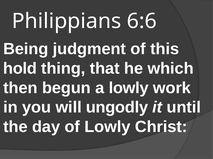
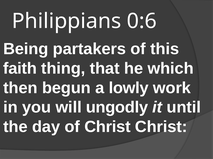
6:6: 6:6 -> 0:6
judgment: judgment -> partakers
hold: hold -> faith
of Lowly: Lowly -> Christ
